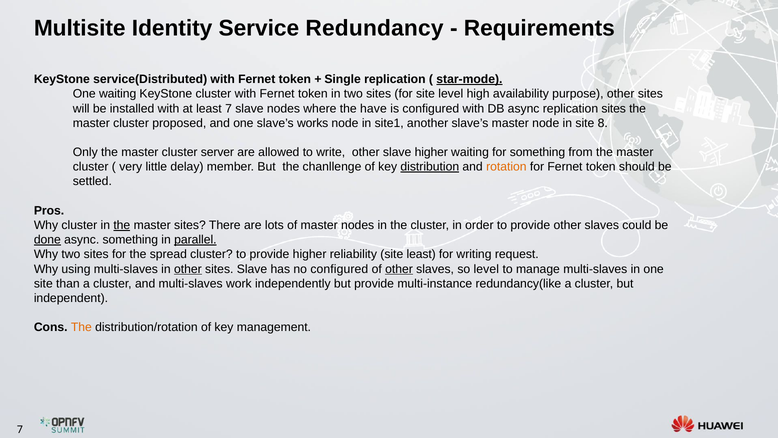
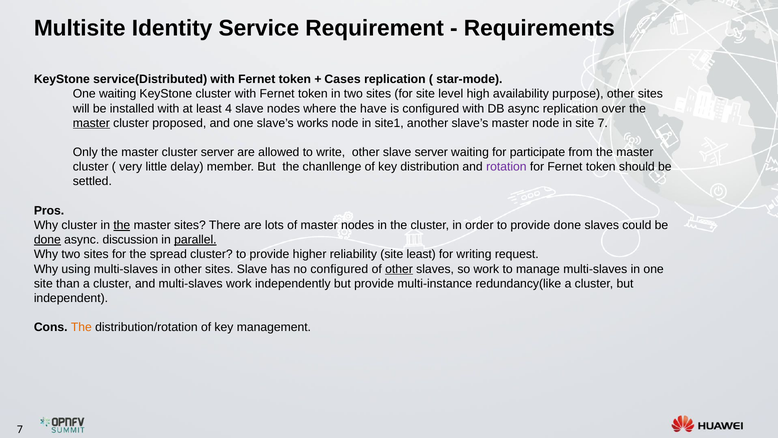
Redundancy: Redundancy -> Requirement
Single: Single -> Cases
star-mode underline: present -> none
least 7: 7 -> 4
replication sites: sites -> over
master at (91, 123) underline: none -> present
site 8: 8 -> 7
slave higher: higher -> server
for something: something -> participate
distribution underline: present -> none
rotation colour: orange -> purple
provide other: other -> done
async something: something -> discussion
other at (188, 269) underline: present -> none
so level: level -> work
